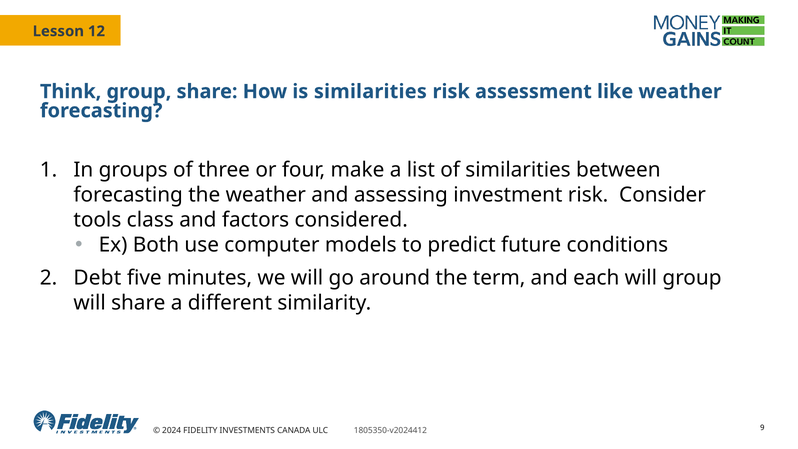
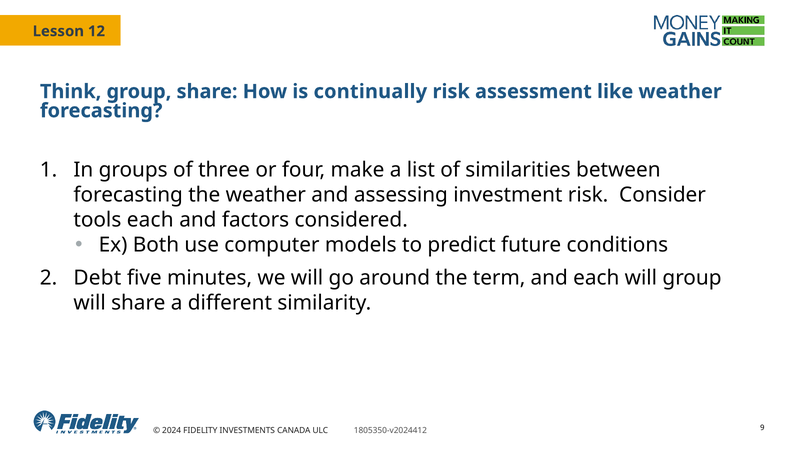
is similarities: similarities -> continually
tools class: class -> each
